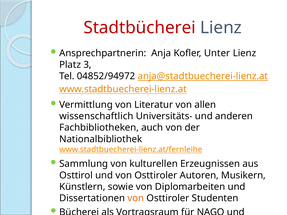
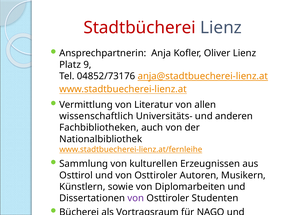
Unter: Unter -> Oliver
3: 3 -> 9
04852/94972: 04852/94972 -> 04852/73176
von at (136, 198) colour: orange -> purple
